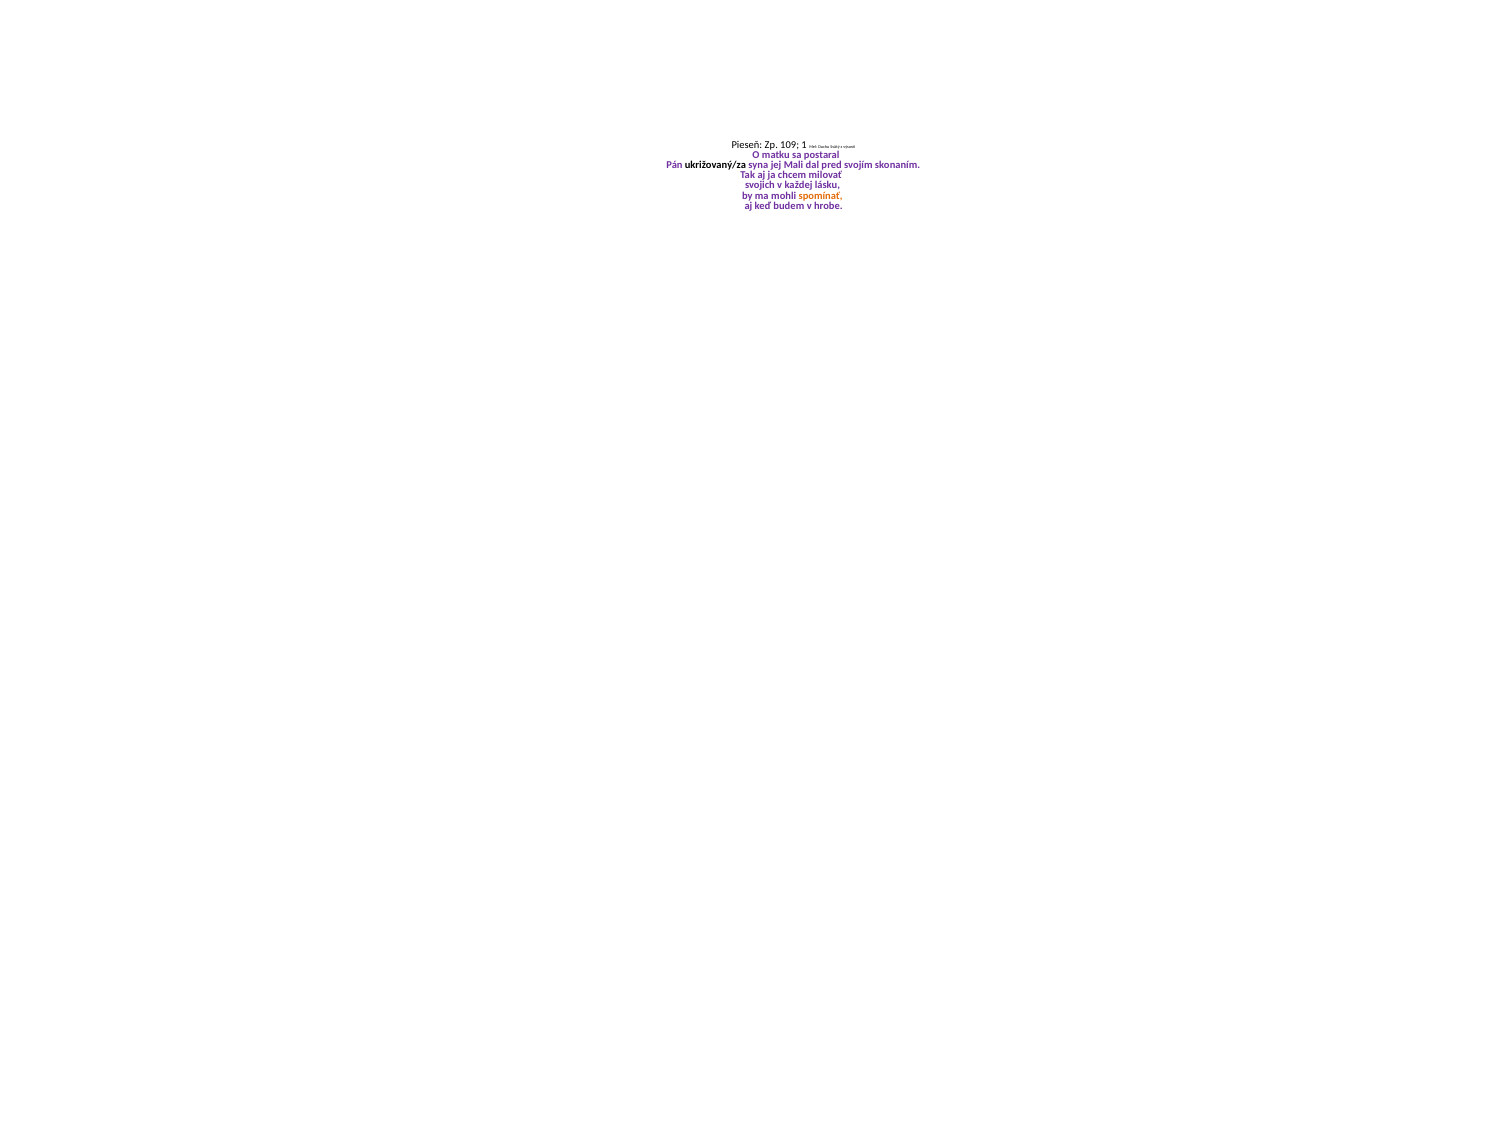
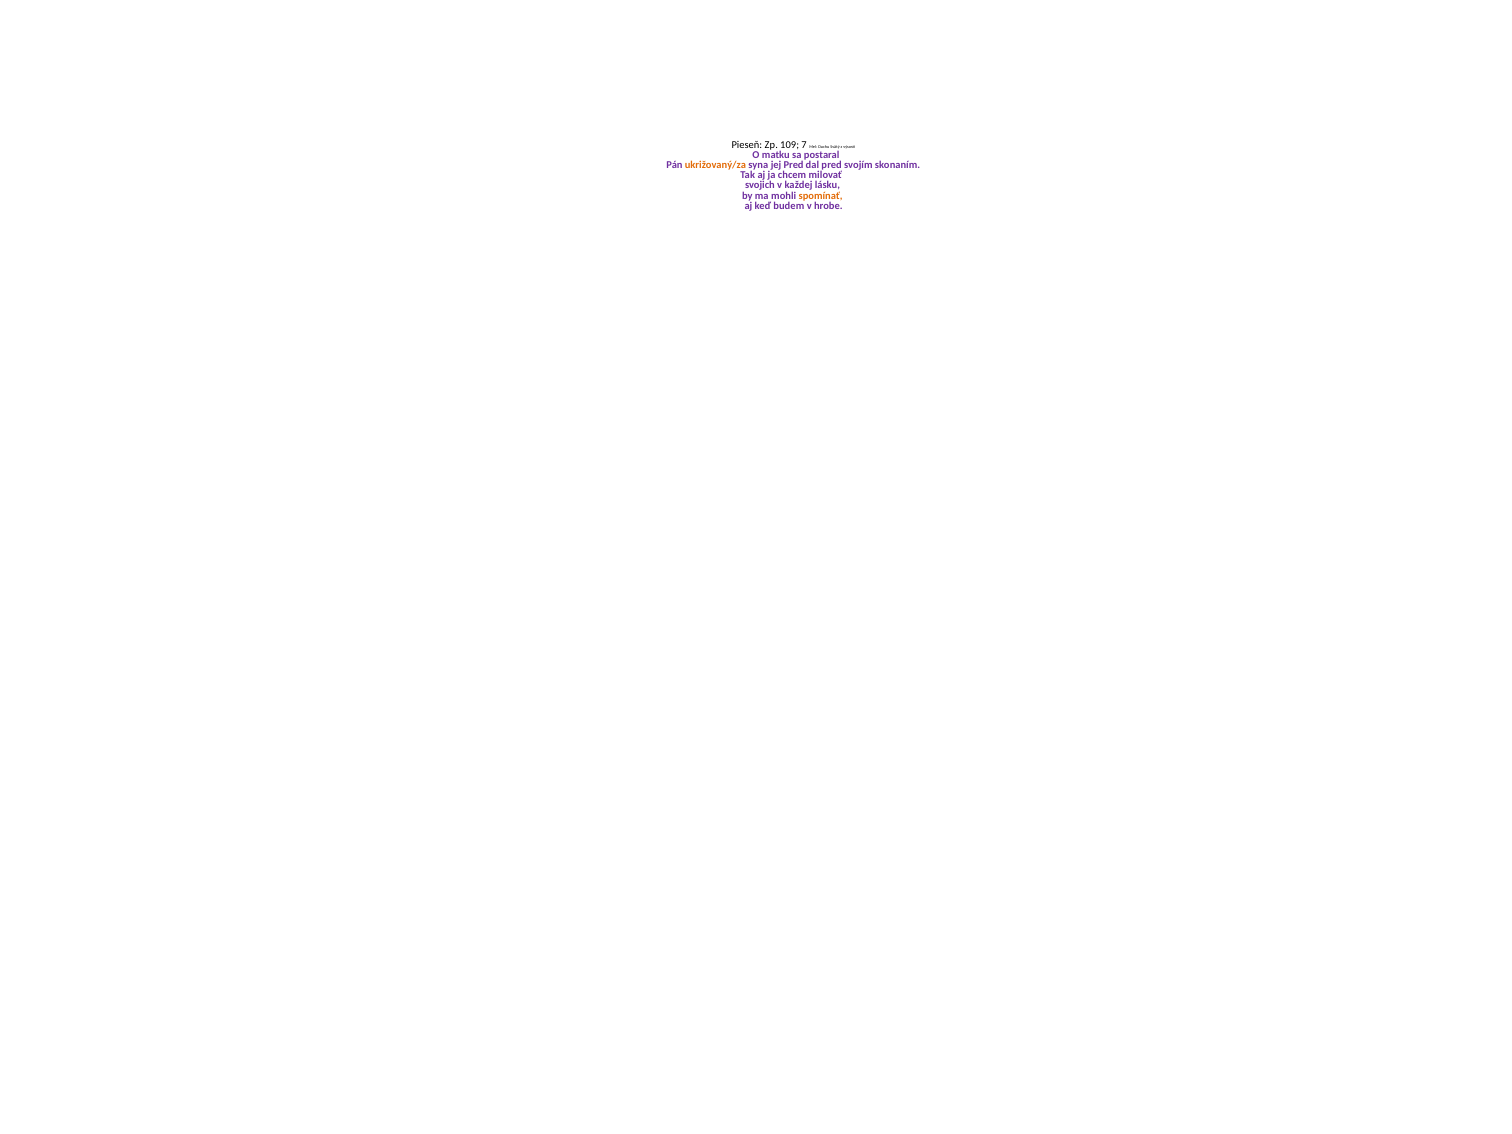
1: 1 -> 7
ukrižovaný/za colour: black -> orange
jej Mali: Mali -> Pred
